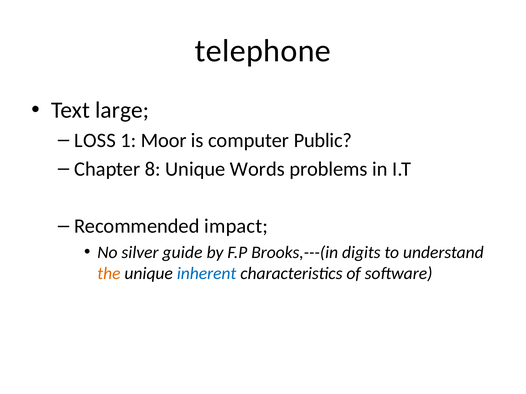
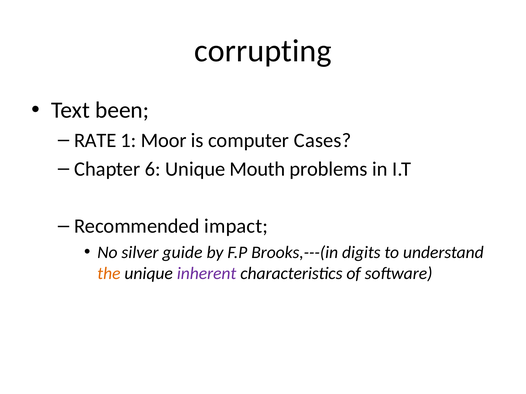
telephone: telephone -> corrupting
large: large -> been
LOSS: LOSS -> RATE
Public: Public -> Cases
8: 8 -> 6
Words: Words -> Mouth
inherent colour: blue -> purple
